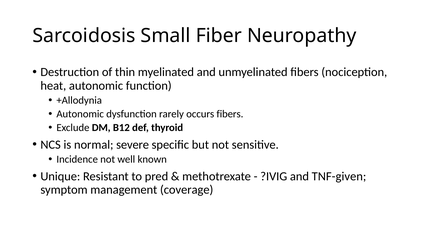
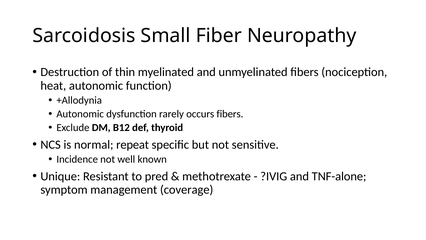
severe: severe -> repeat
TNF-given: TNF-given -> TNF-alone
